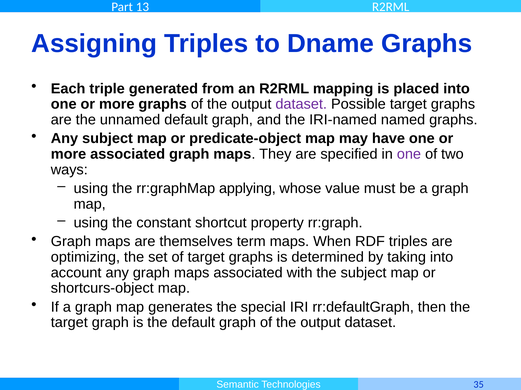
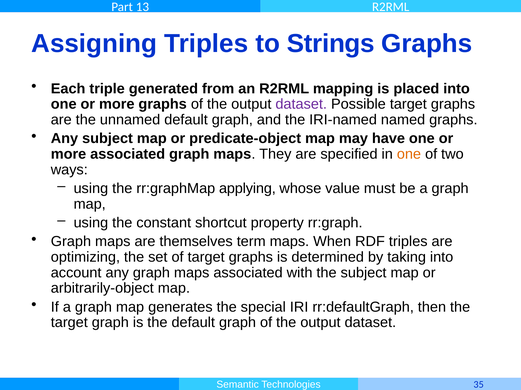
Dname: Dname -> Strings
one at (409, 154) colour: purple -> orange
shortcurs-object: shortcurs-object -> arbitrarily-object
